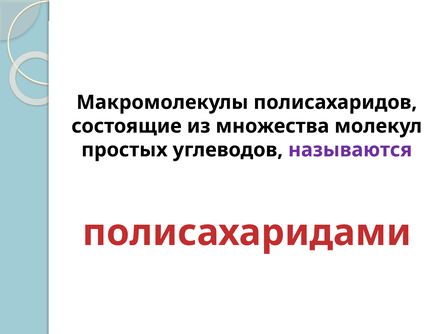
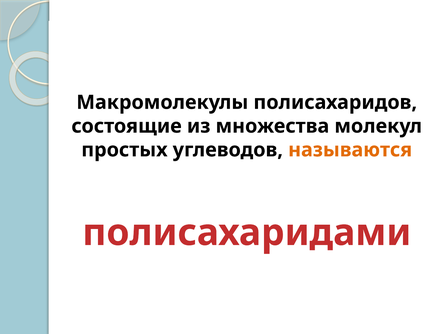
называются at (350, 150) colour: purple -> orange
